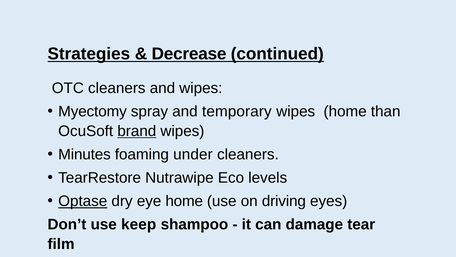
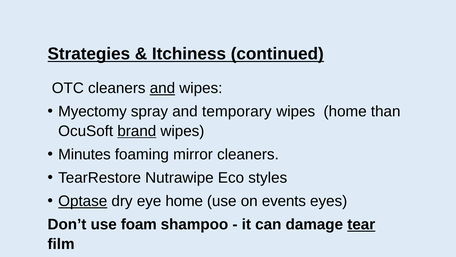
Decrease: Decrease -> Itchiness
and at (162, 88) underline: none -> present
under: under -> mirror
levels: levels -> styles
driving: driving -> events
keep: keep -> foam
tear underline: none -> present
